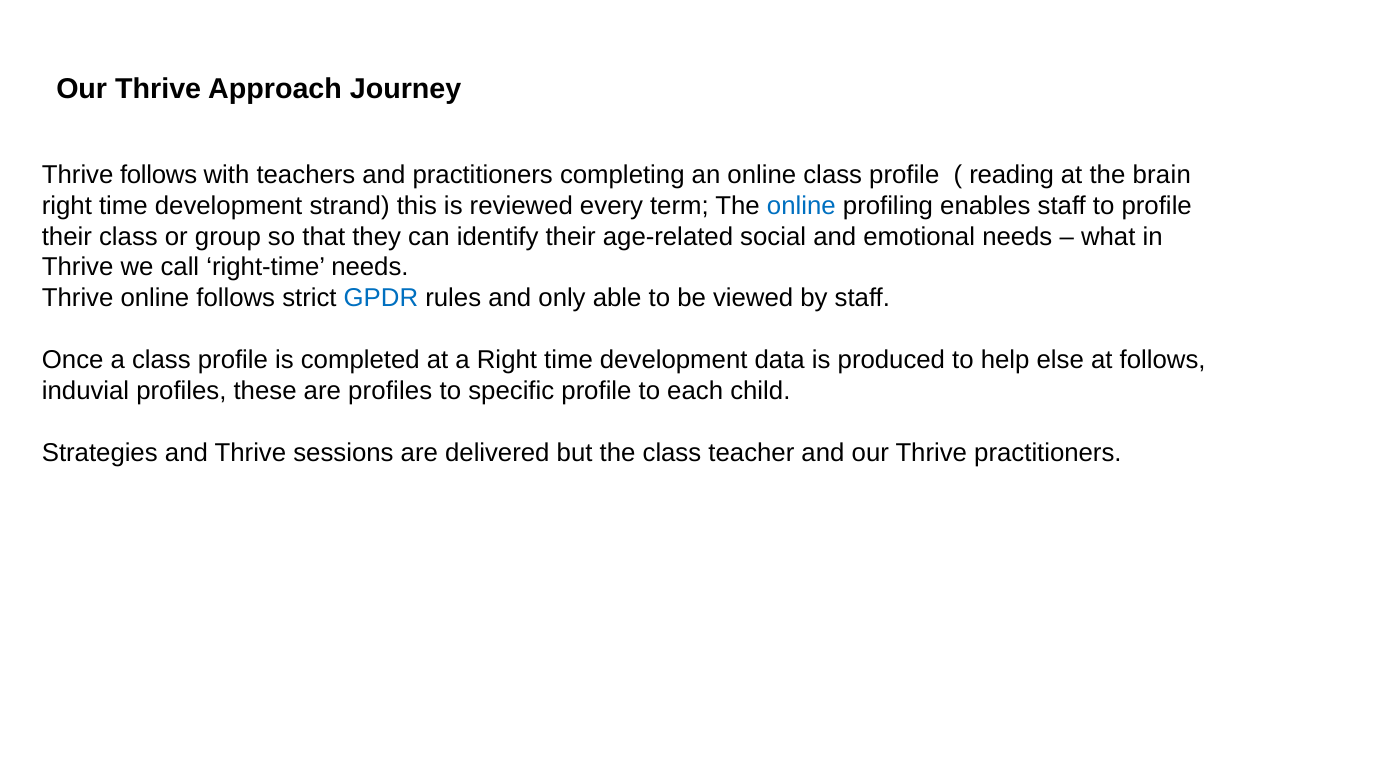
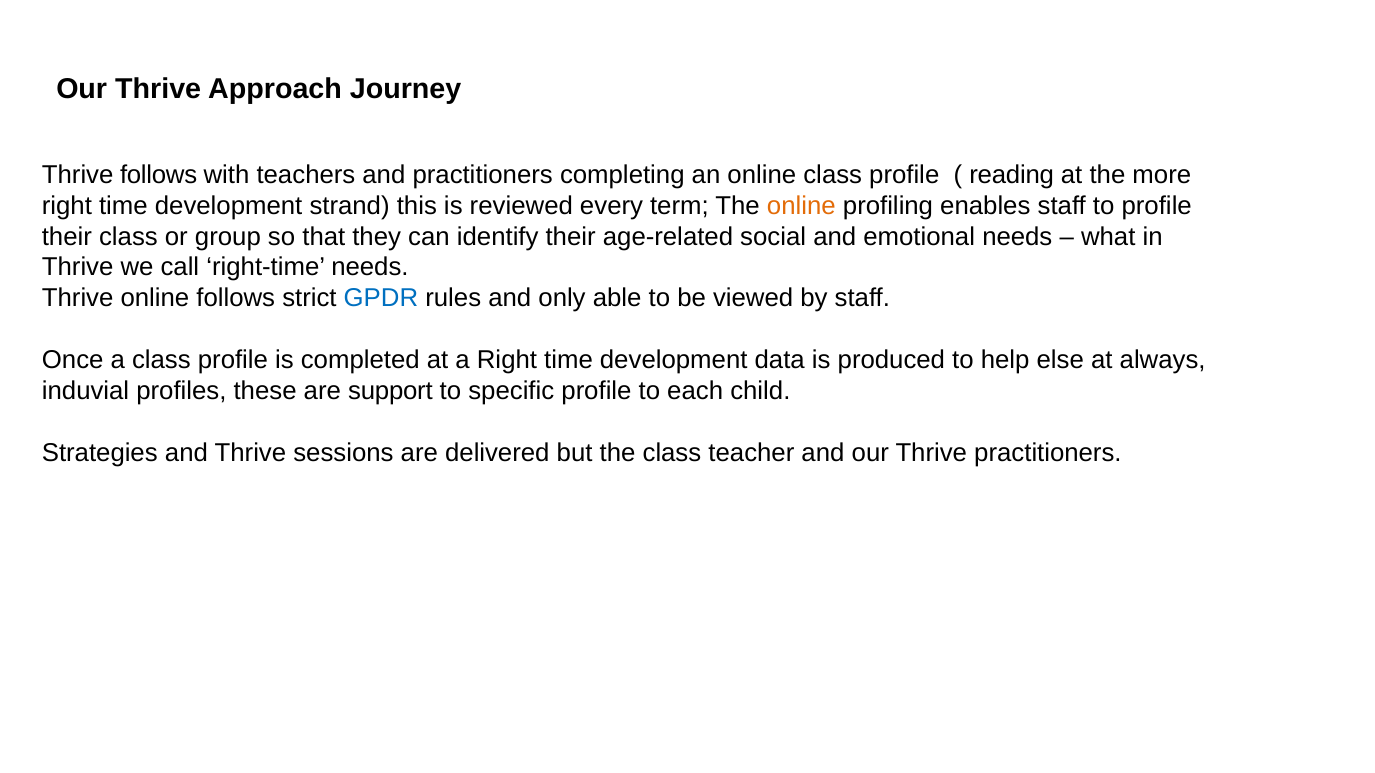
brain: brain -> more
online at (801, 206) colour: blue -> orange
at follows: follows -> always
are profiles: profiles -> support
